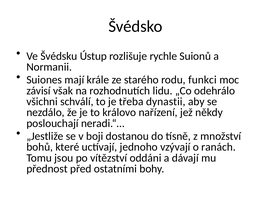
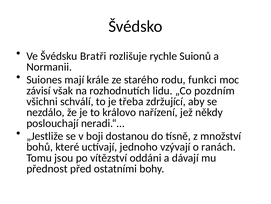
Ústup: Ústup -> Bratři
odehrálo: odehrálo -> pozdním
dynastii: dynastii -> zdržující
